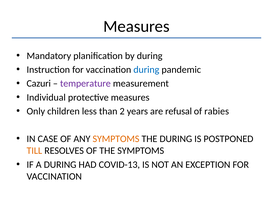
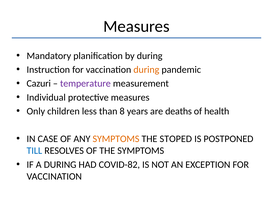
during at (146, 70) colour: blue -> orange
2: 2 -> 8
refusal: refusal -> deaths
rabies: rabies -> health
THE DURING: DURING -> STOPED
TILL colour: orange -> blue
COVID-13: COVID-13 -> COVID-82
